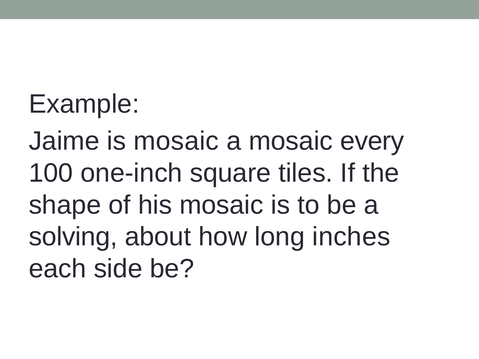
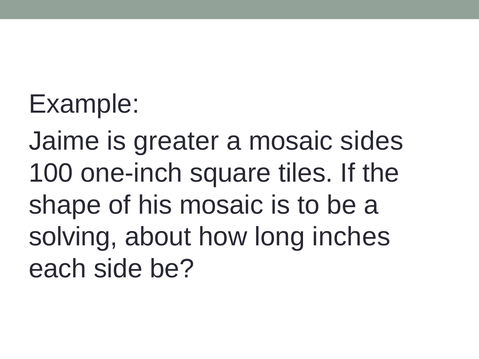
is mosaic: mosaic -> greater
every: every -> sides
